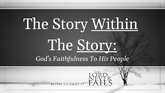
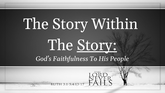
Within underline: present -> none
